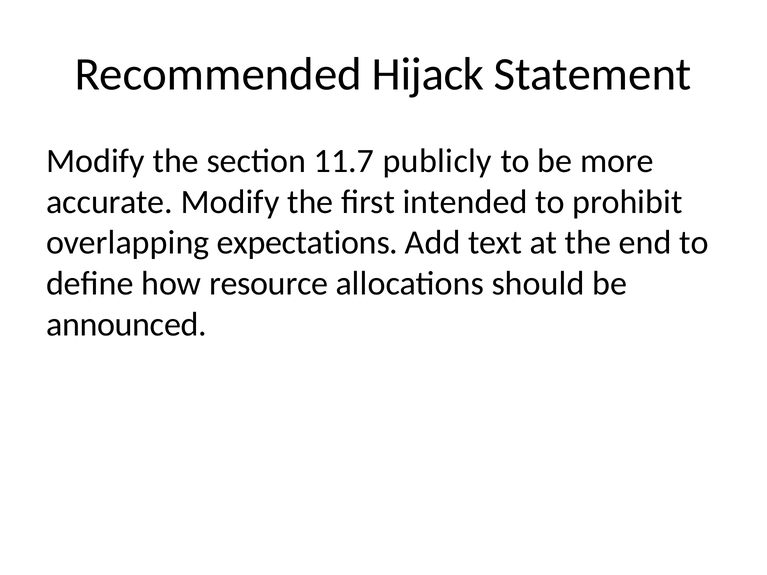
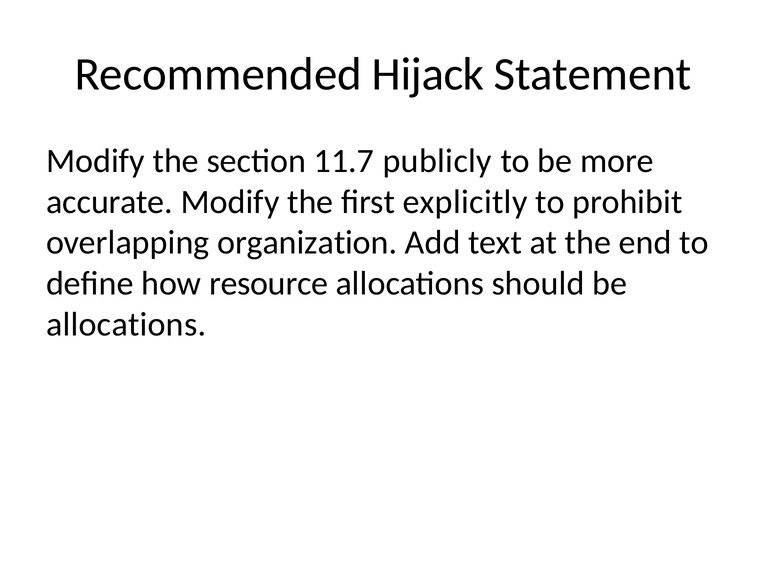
intended: intended -> explicitly
expectations: expectations -> organization
announced at (126, 325): announced -> allocations
